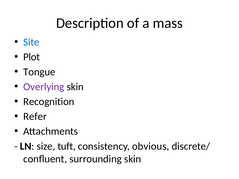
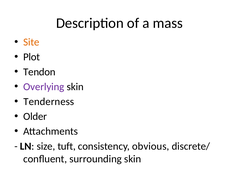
Site colour: blue -> orange
Tongue: Tongue -> Tendon
Recognition: Recognition -> Tenderness
Refer: Refer -> Older
